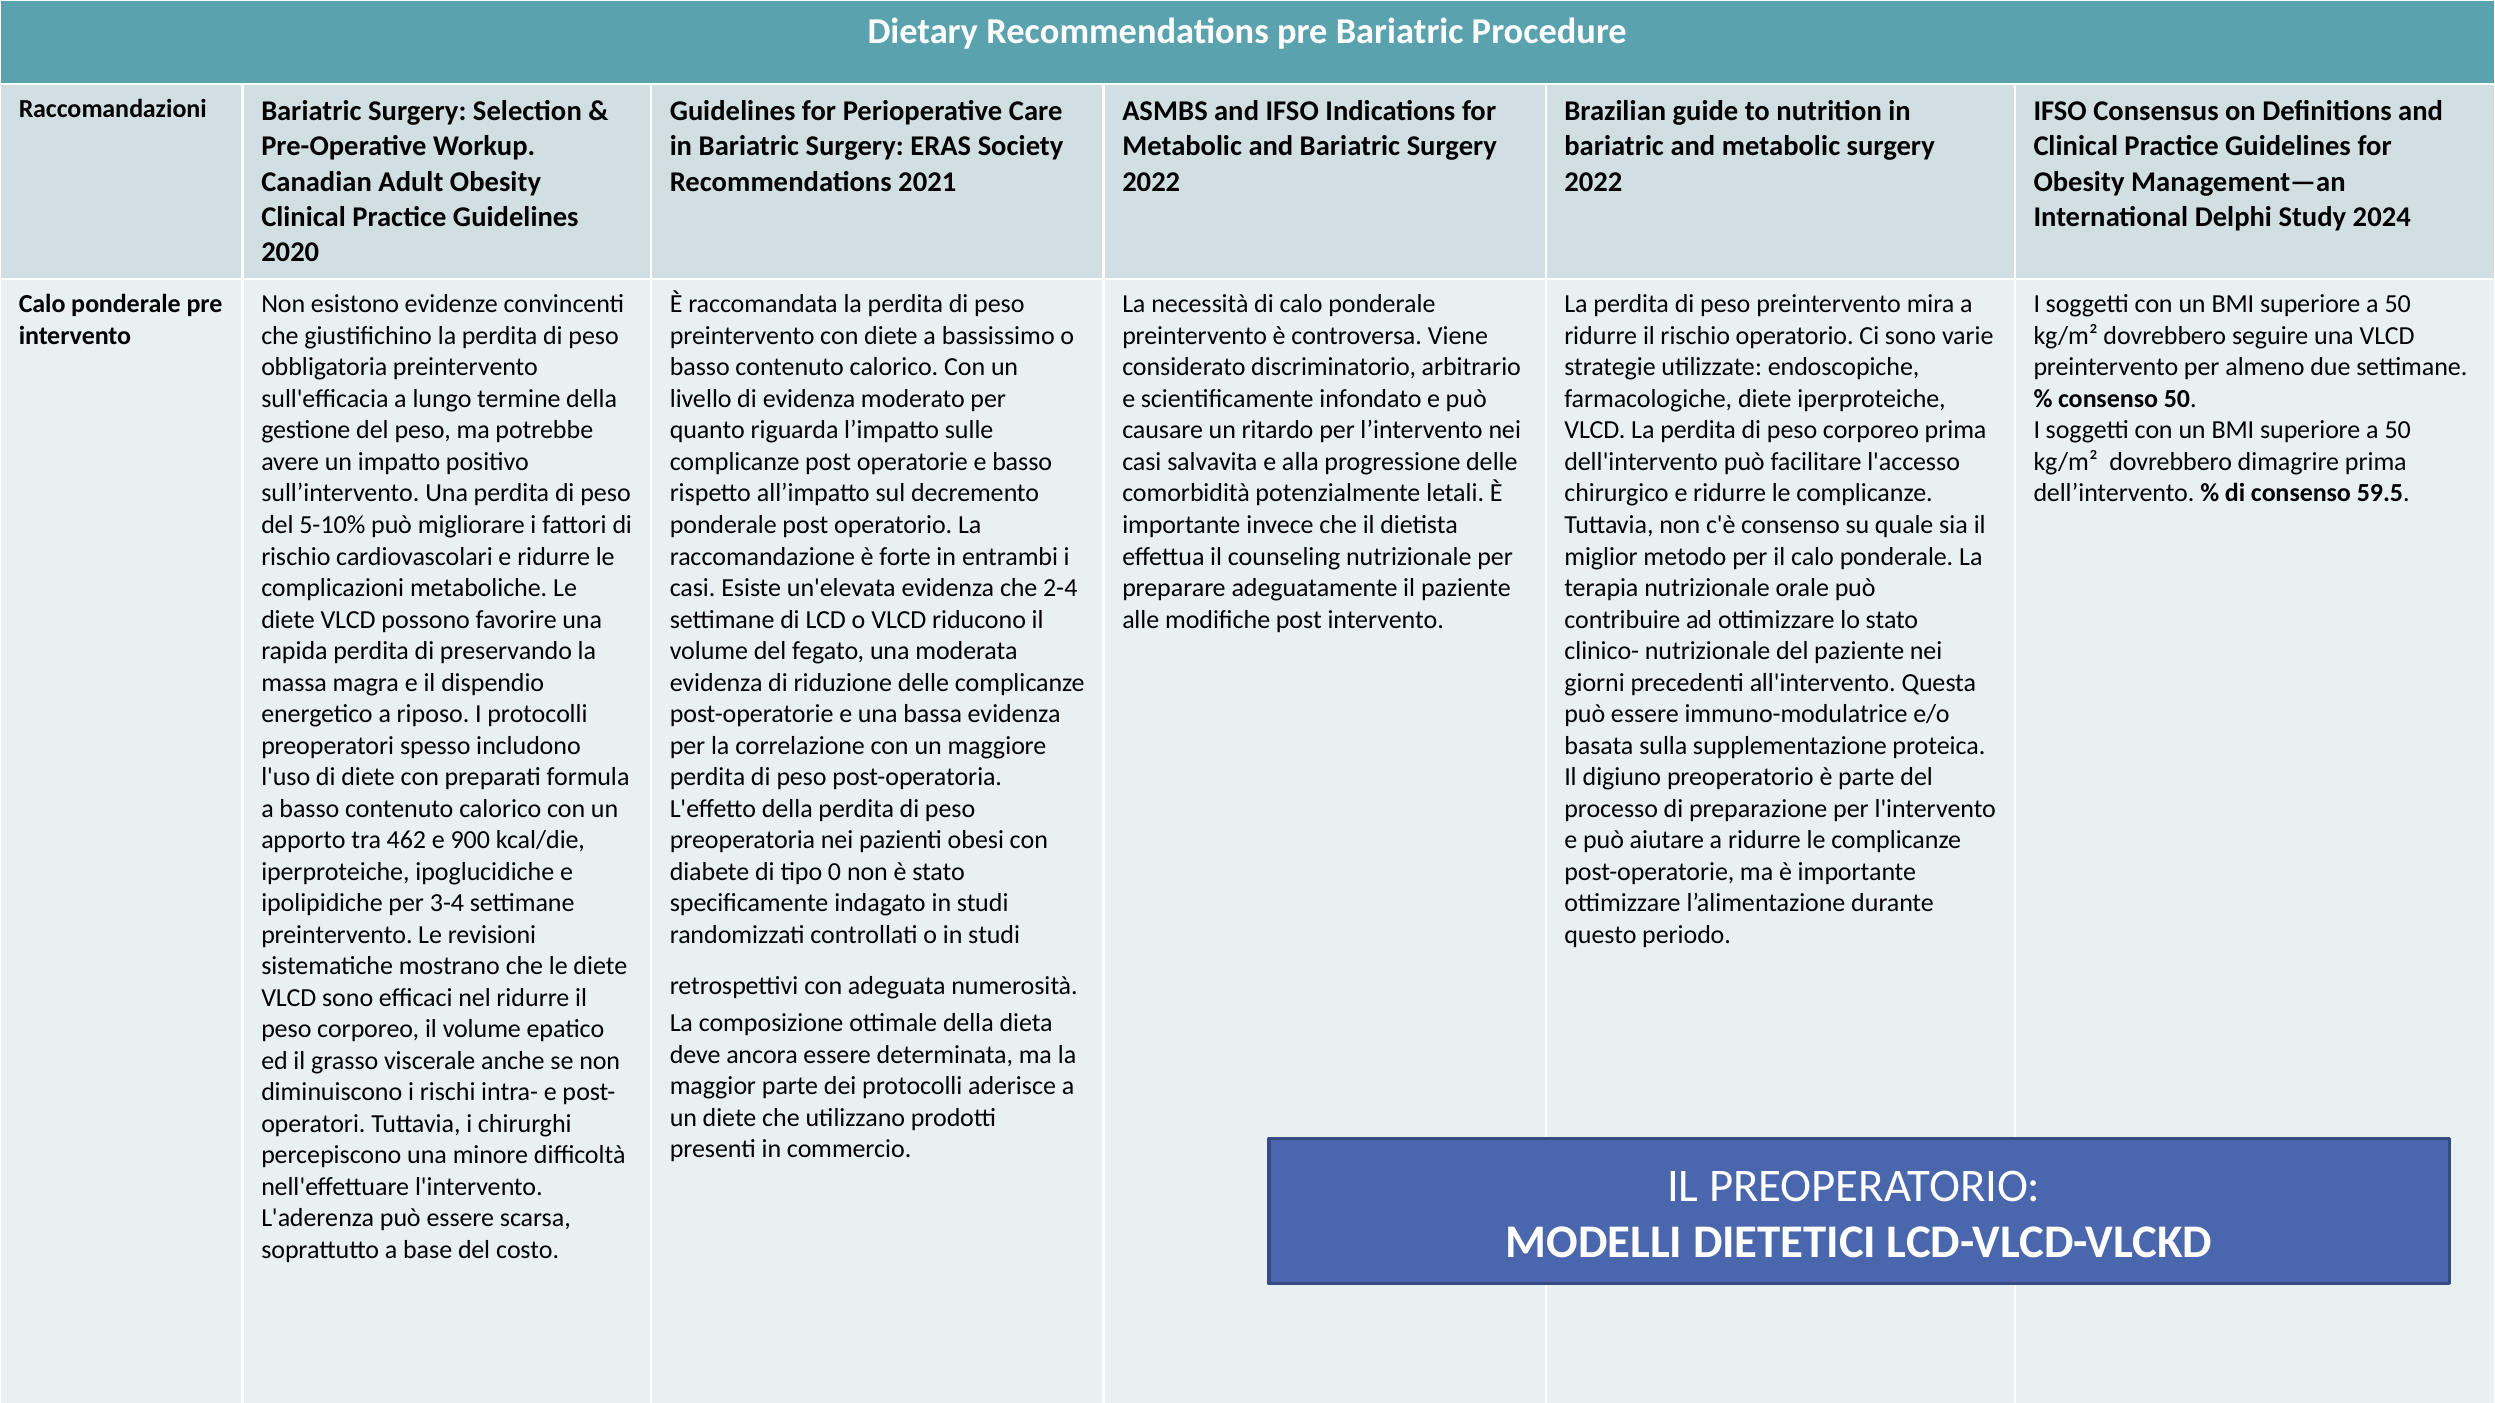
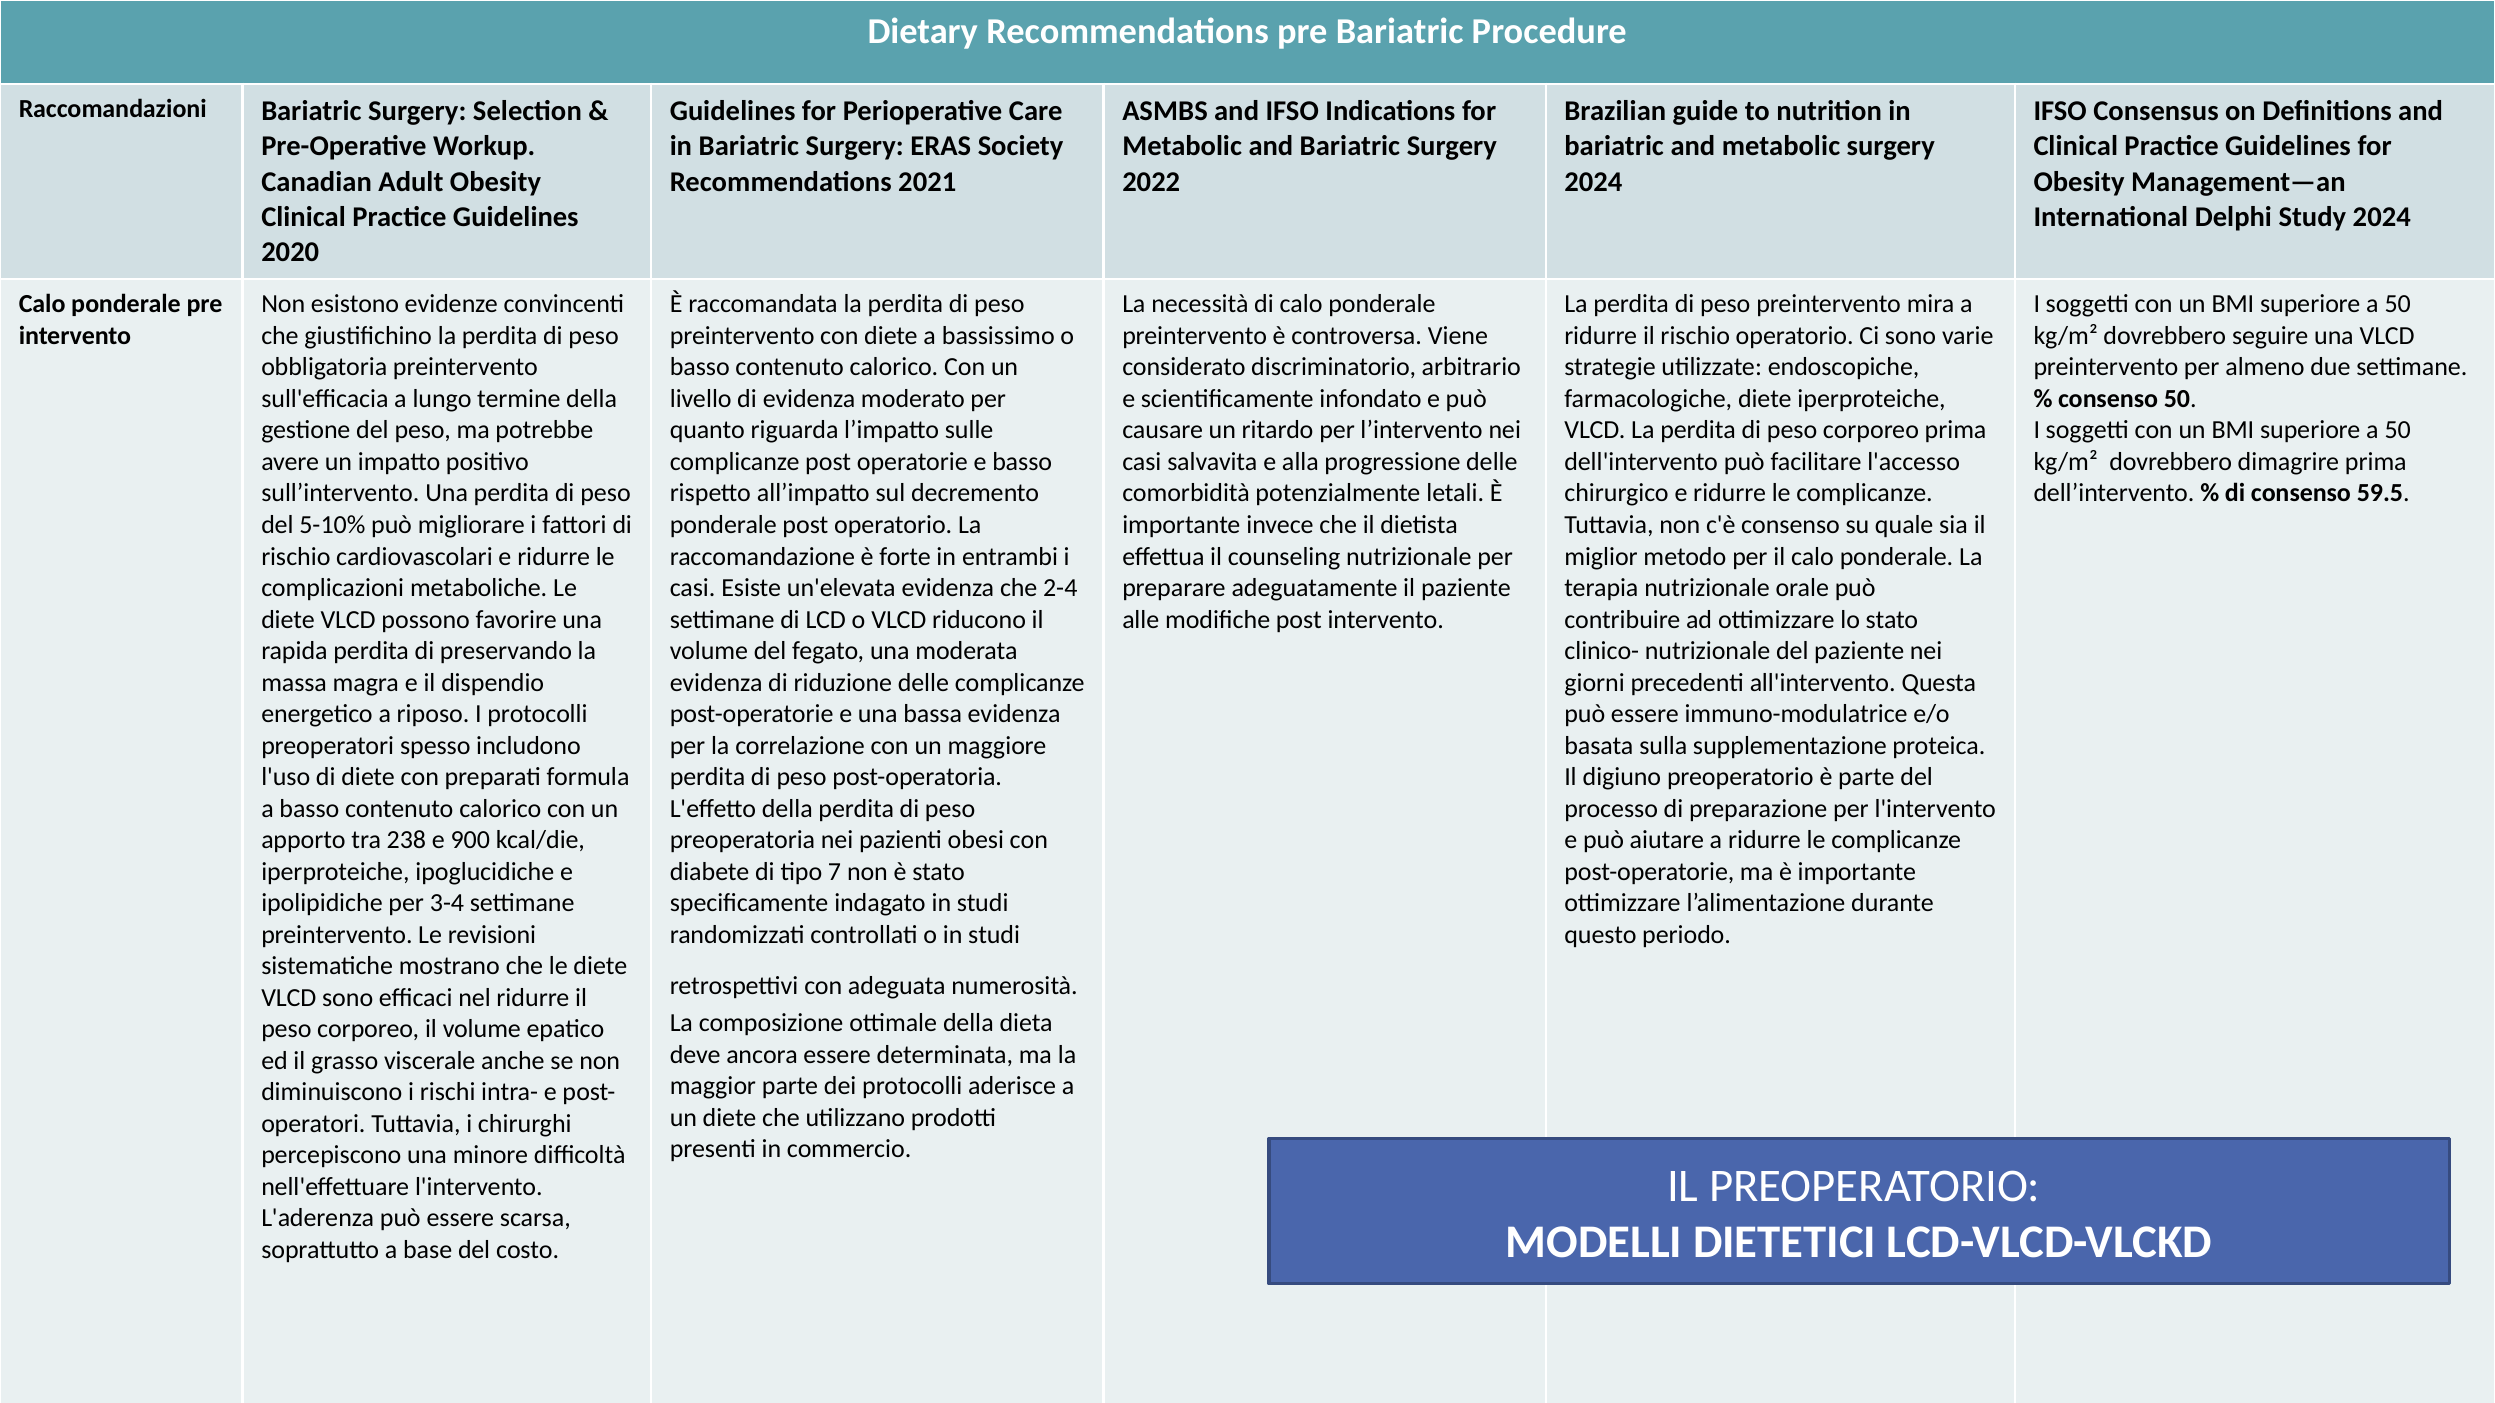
2022 at (1593, 182): 2022 -> 2024
462: 462 -> 238
0: 0 -> 7
